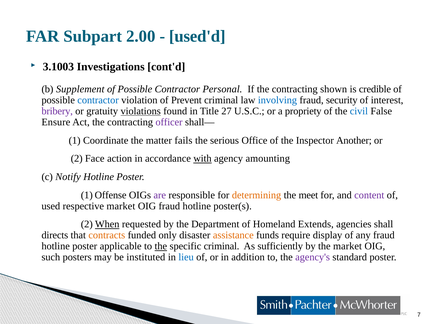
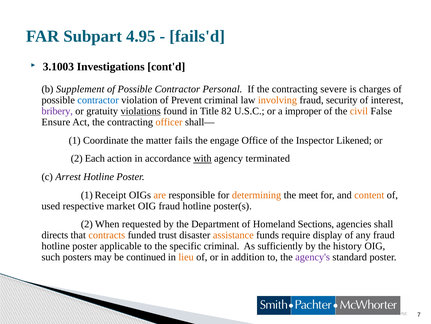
2.00: 2.00 -> 4.95
used'd: used'd -> fails'd
shown: shown -> severe
credible: credible -> charges
involving colour: blue -> orange
27: 27 -> 82
propriety: propriety -> improper
civil colour: blue -> orange
officer colour: purple -> orange
serious: serious -> engage
Another: Another -> Likened
Face: Face -> Each
amounting: amounting -> terminated
Notify: Notify -> Arrest
Offense: Offense -> Receipt
are colour: purple -> orange
content colour: purple -> orange
When underline: present -> none
Extends: Extends -> Sections
only: only -> trust
the at (161, 246) underline: present -> none
the market: market -> history
instituted: instituted -> continued
lieu colour: blue -> orange
